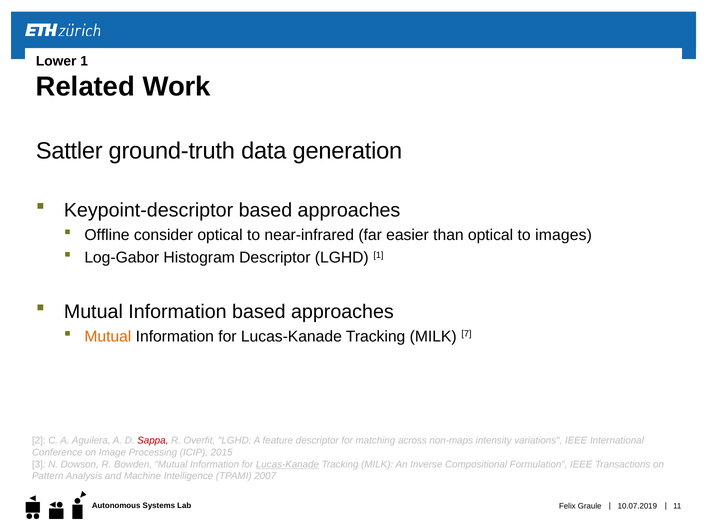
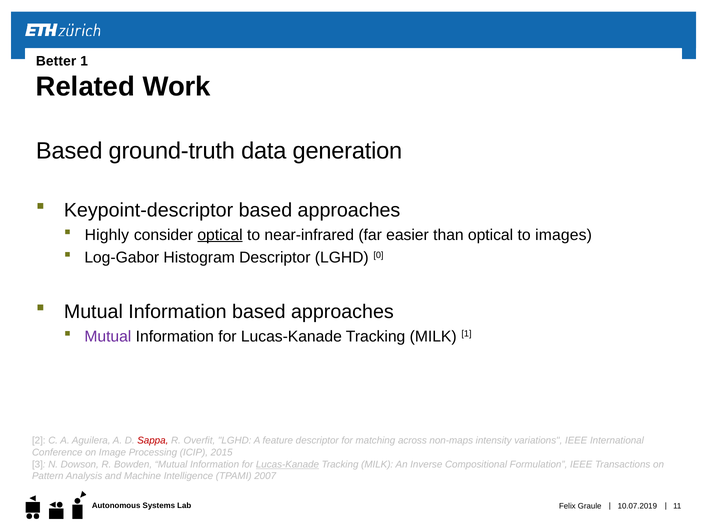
Lower: Lower -> Better
Sattler at (69, 151): Sattler -> Based
Offline: Offline -> Highly
optical at (220, 235) underline: none -> present
LGHD 1: 1 -> 0
Mutual at (108, 337) colour: orange -> purple
MILK 7: 7 -> 1
